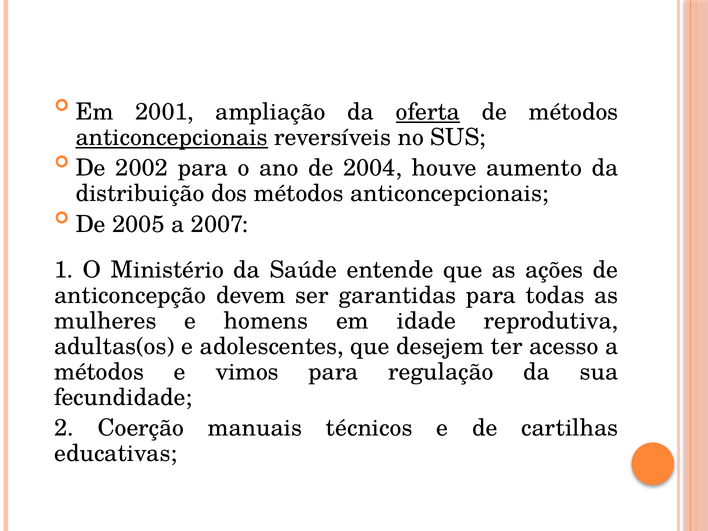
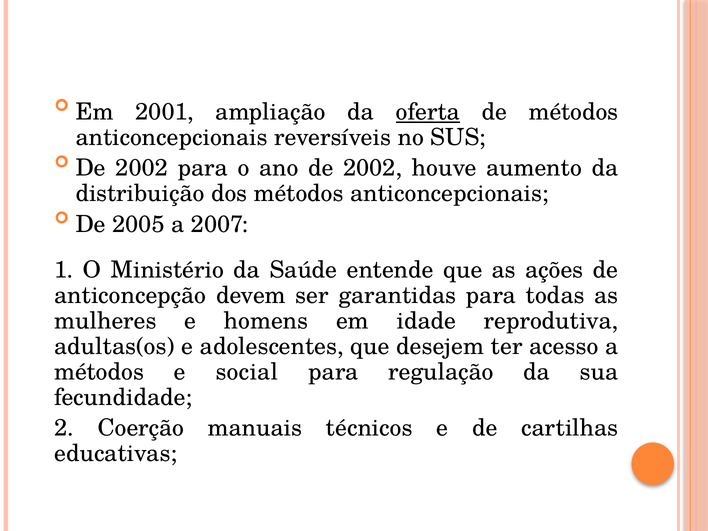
anticoncepcionais at (172, 137) underline: present -> none
ano de 2004: 2004 -> 2002
vimos: vimos -> social
